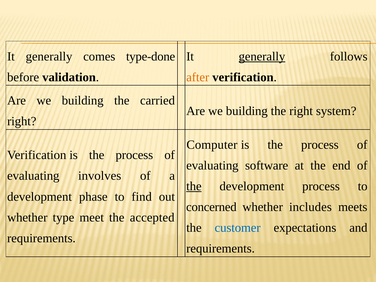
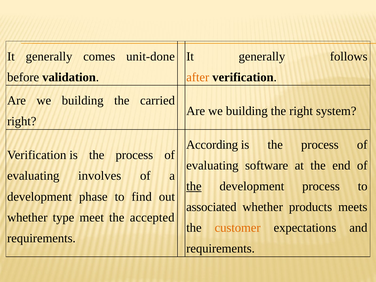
type-done: type-done -> unit-done
generally at (262, 56) underline: present -> none
Computer: Computer -> According
concerned: concerned -> associated
includes: includes -> products
customer colour: blue -> orange
